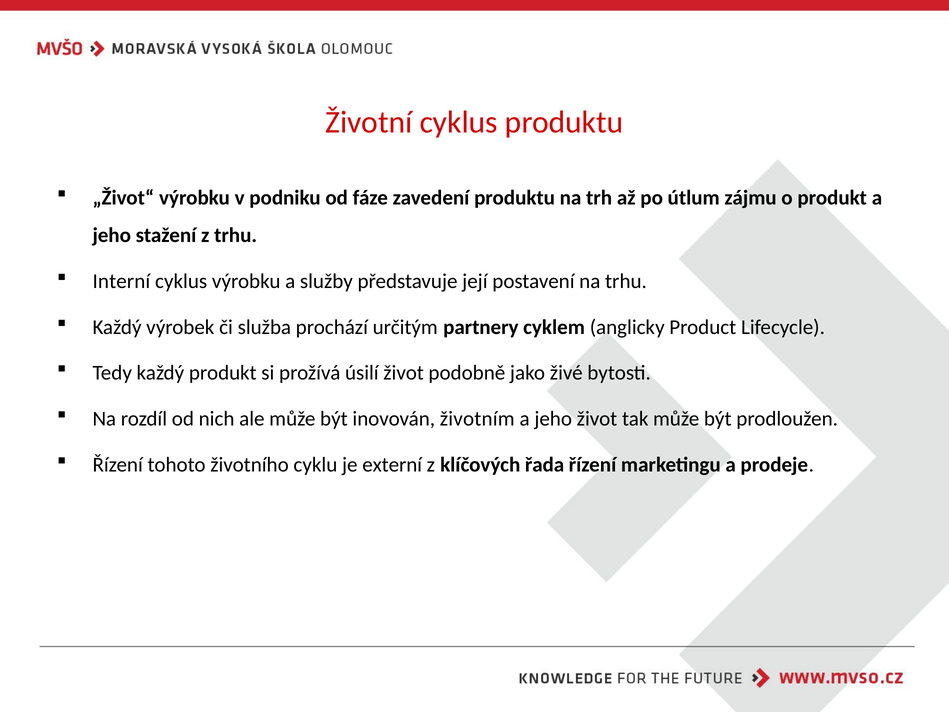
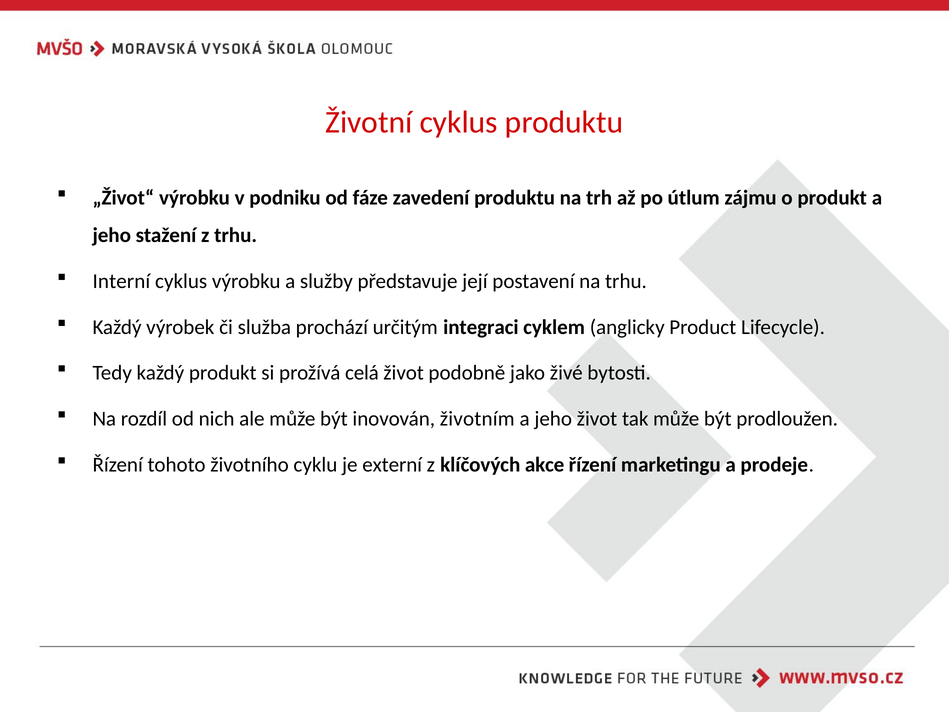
partnery: partnery -> integraci
úsilí: úsilí -> celá
řada: řada -> akce
